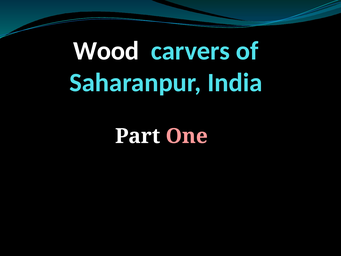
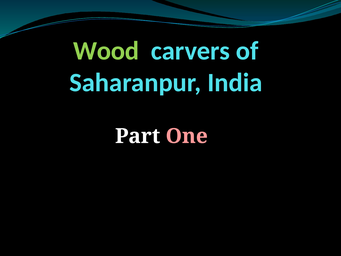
Wood colour: white -> light green
